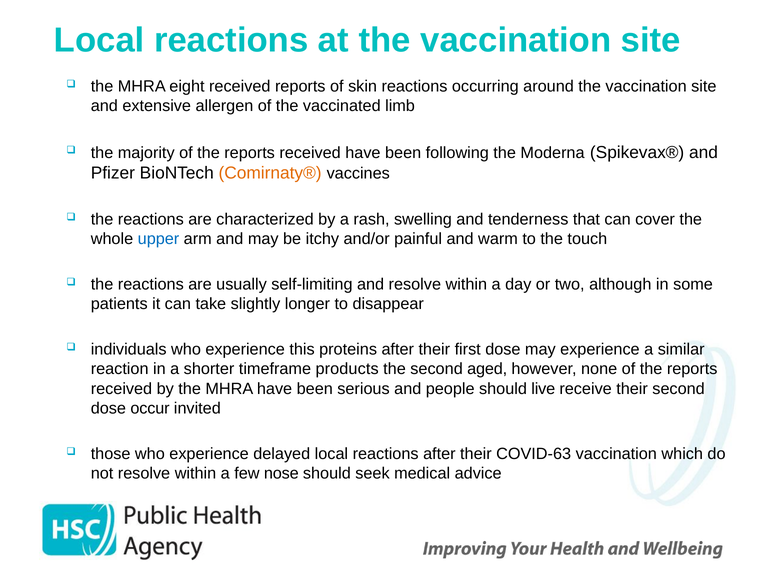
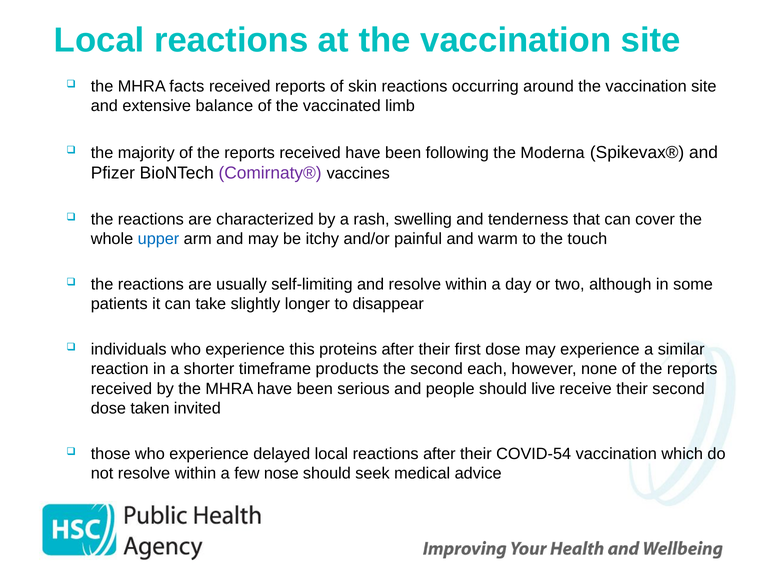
eight: eight -> facts
allergen: allergen -> balance
Comirnaty® colour: orange -> purple
aged: aged -> each
occur: occur -> taken
COVID-63: COVID-63 -> COVID-54
